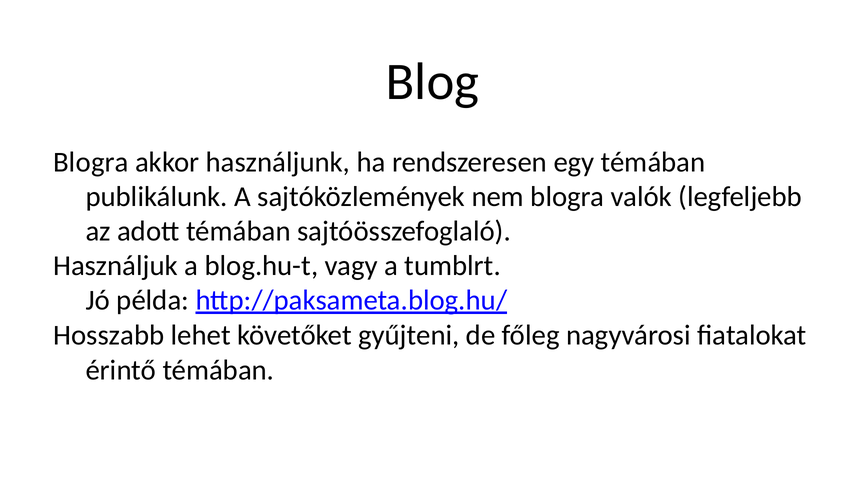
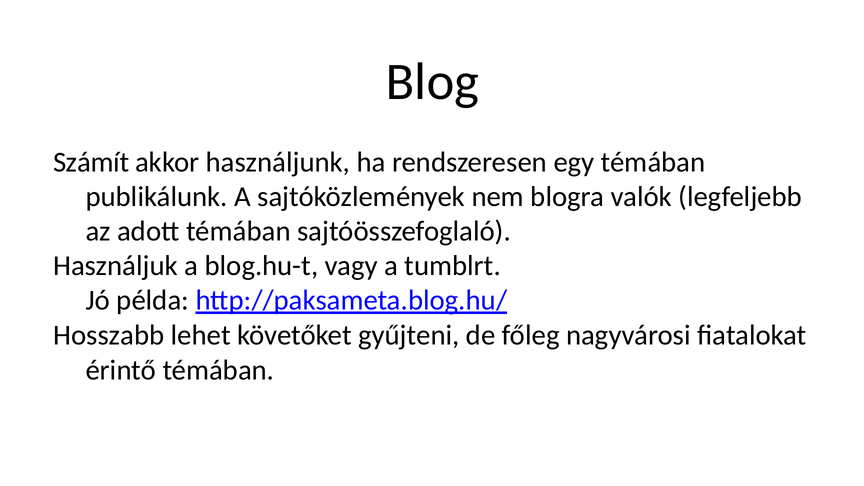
Blogra at (91, 162): Blogra -> Számít
